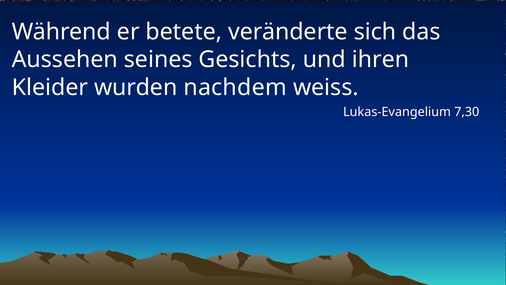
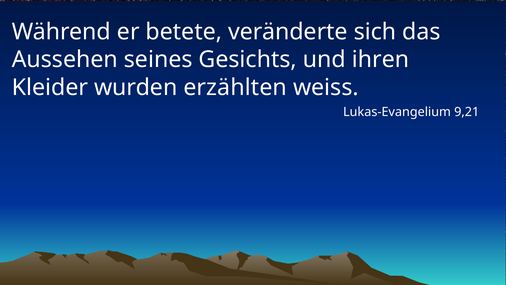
nachdem: nachdem -> erzählten
7,30: 7,30 -> 9,21
